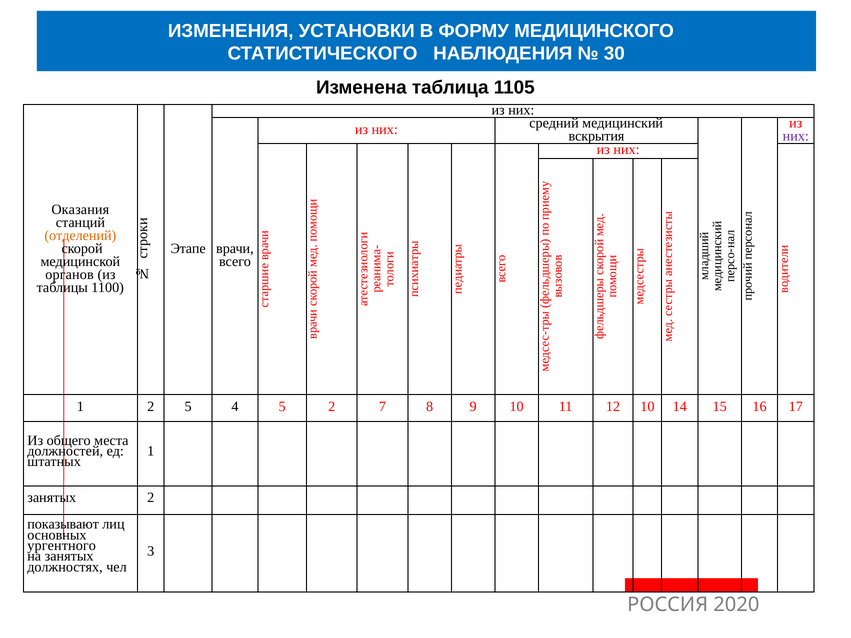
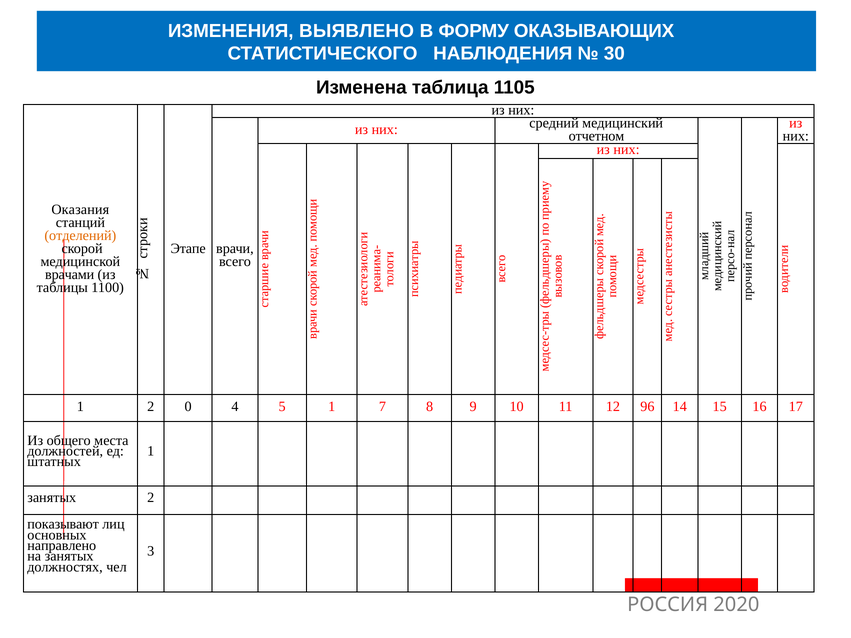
УСТАНОВКИ: УСТАНОВКИ -> ВЫЯВЛЕНО
МЕДИЦИНСКОГО: МЕДИЦИНСКОГО -> ОКАЗЫВАЮЩИХ
вскрытия: вскрытия -> отчетном
них at (796, 136) colour: purple -> black
органов: органов -> врачами
2 5: 5 -> 0
5 2: 2 -> 1
12 10: 10 -> 96
ургентного: ургентного -> направлено
